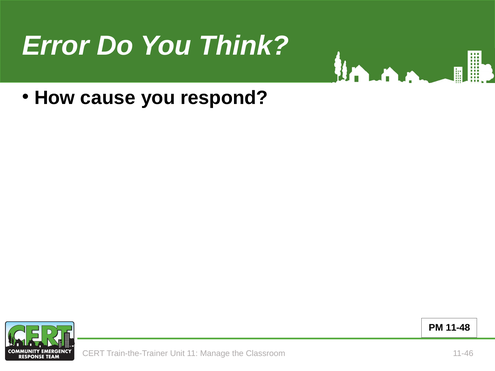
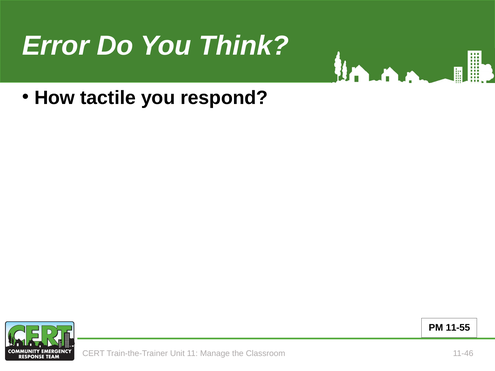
cause: cause -> tactile
11-48: 11-48 -> 11-55
